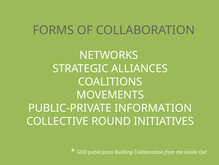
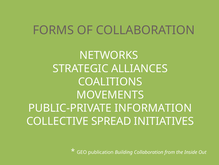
ROUND: ROUND -> SPREAD
